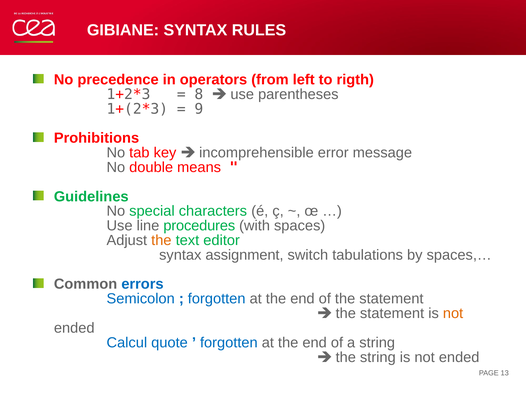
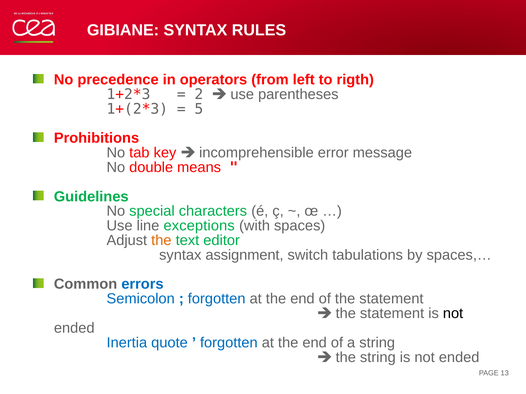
8: 8 -> 2
9: 9 -> 5
procedures: procedures -> exceptions
not at (453, 314) colour: orange -> black
Calcul: Calcul -> Inertia
